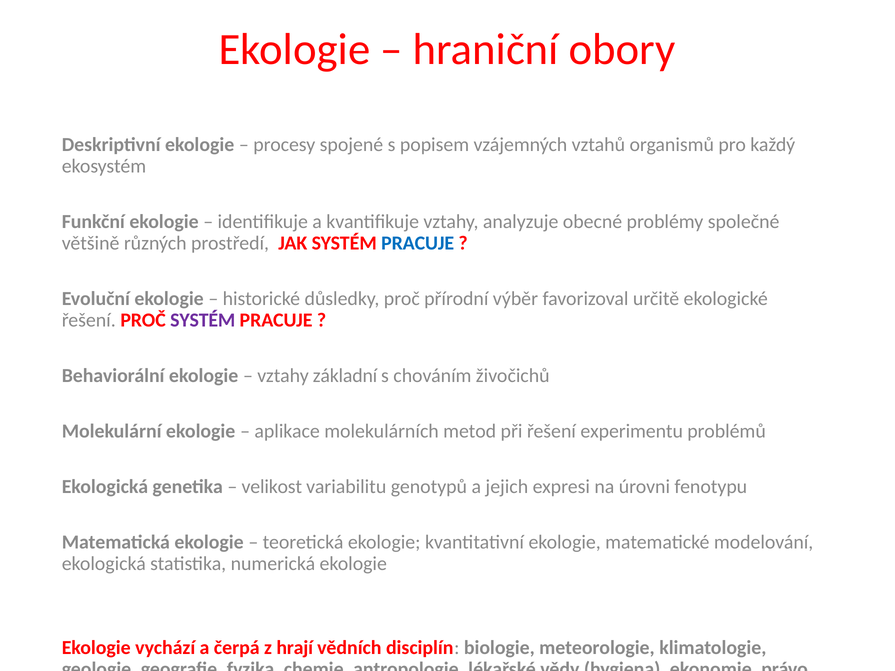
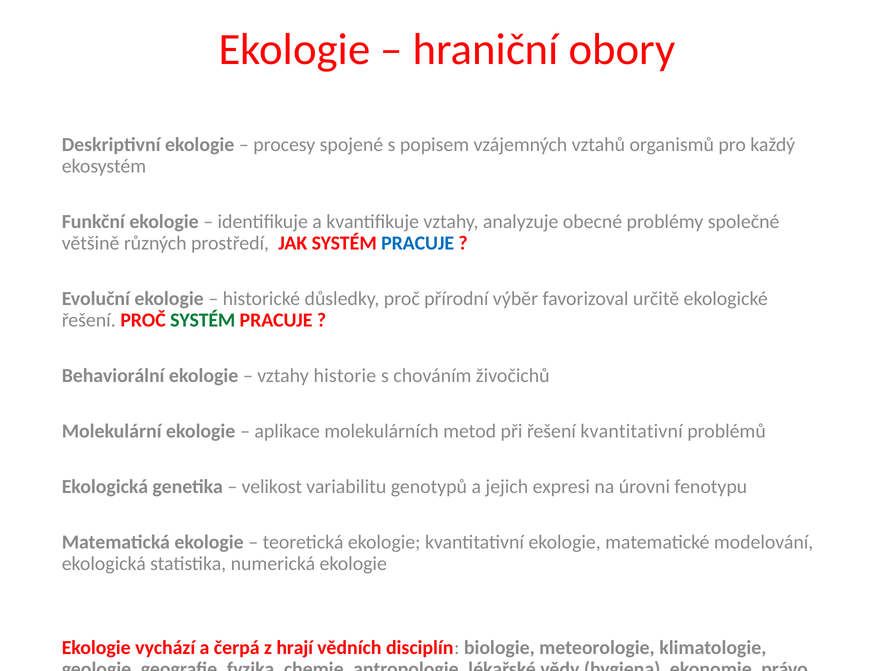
SYSTÉM at (203, 320) colour: purple -> green
vztahy základní: základní -> historie
řešení experimentu: experimentu -> kvantitativní
